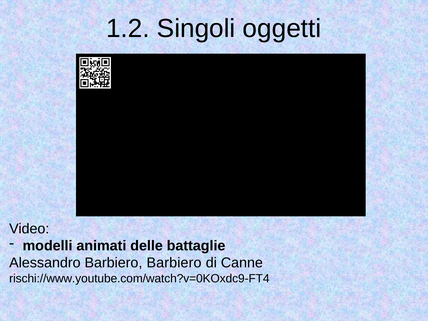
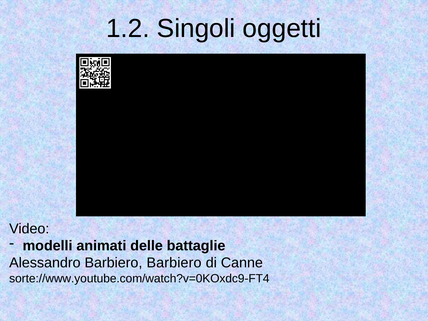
rischi://www.youtube.com/watch?v=0KOxdc9-FT4: rischi://www.youtube.com/watch?v=0KOxdc9-FT4 -> sorte://www.youtube.com/watch?v=0KOxdc9-FT4
